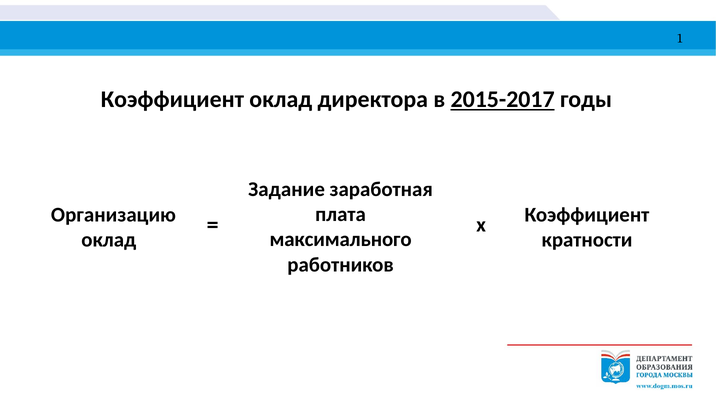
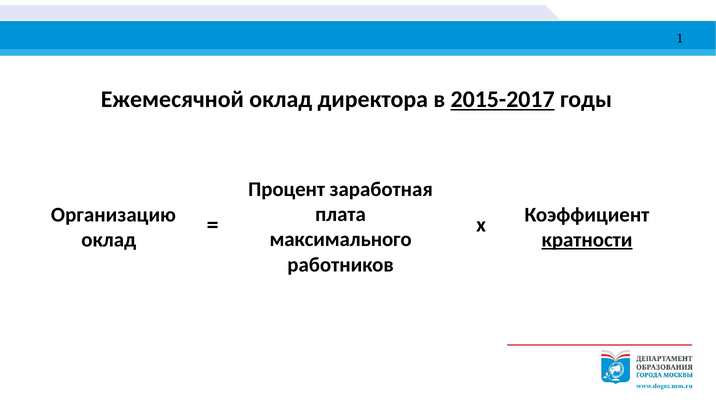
Коэффициент at (172, 99): Коэффициент -> Ежемесячной
Задание: Задание -> Процент
кратности underline: none -> present
